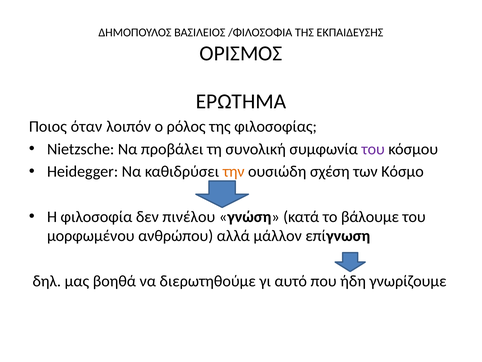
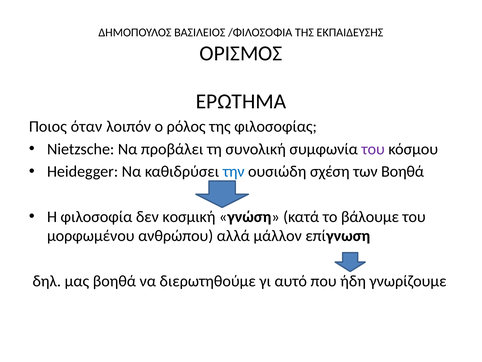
την colour: orange -> blue
των Κόσμο: Κόσμο -> Βοηθά
πινέλου: πινέλου -> κοσμική
